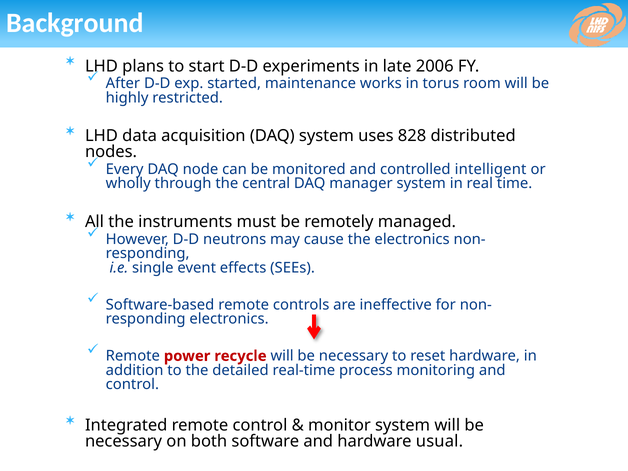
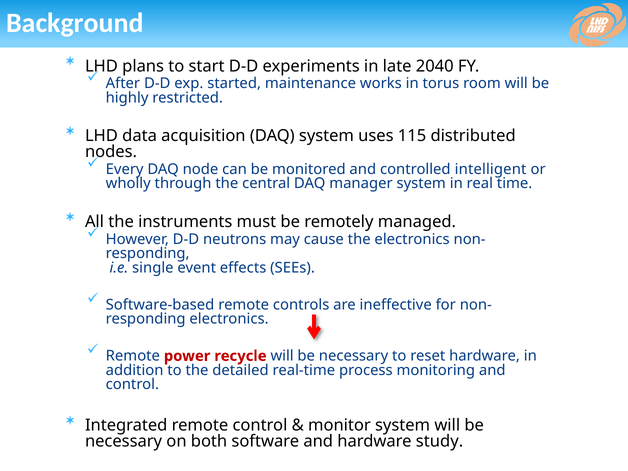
2006: 2006 -> 2040
828: 828 -> 115
usual: usual -> study
